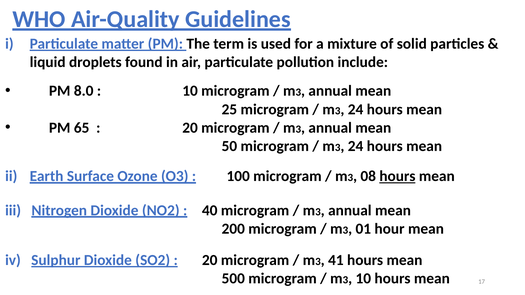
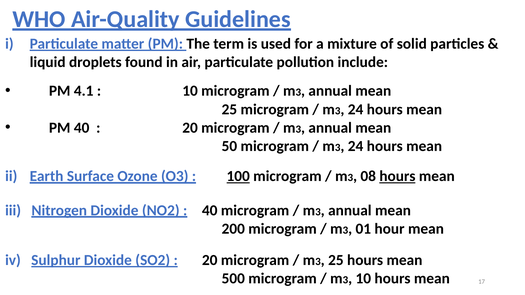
8.0: 8.0 -> 4.1
PM 65: 65 -> 40
100 underline: none -> present
41 at (336, 260): 41 -> 25
